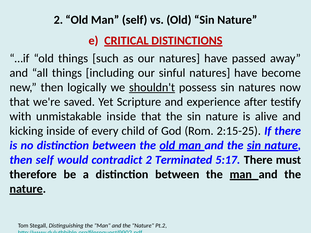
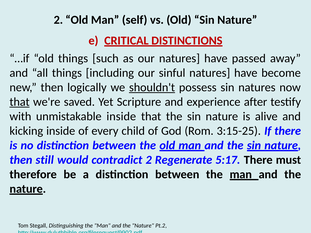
that at (20, 102) underline: none -> present
2:15-25: 2:15-25 -> 3:15-25
then self: self -> still
Terminated: Terminated -> Regenerate
